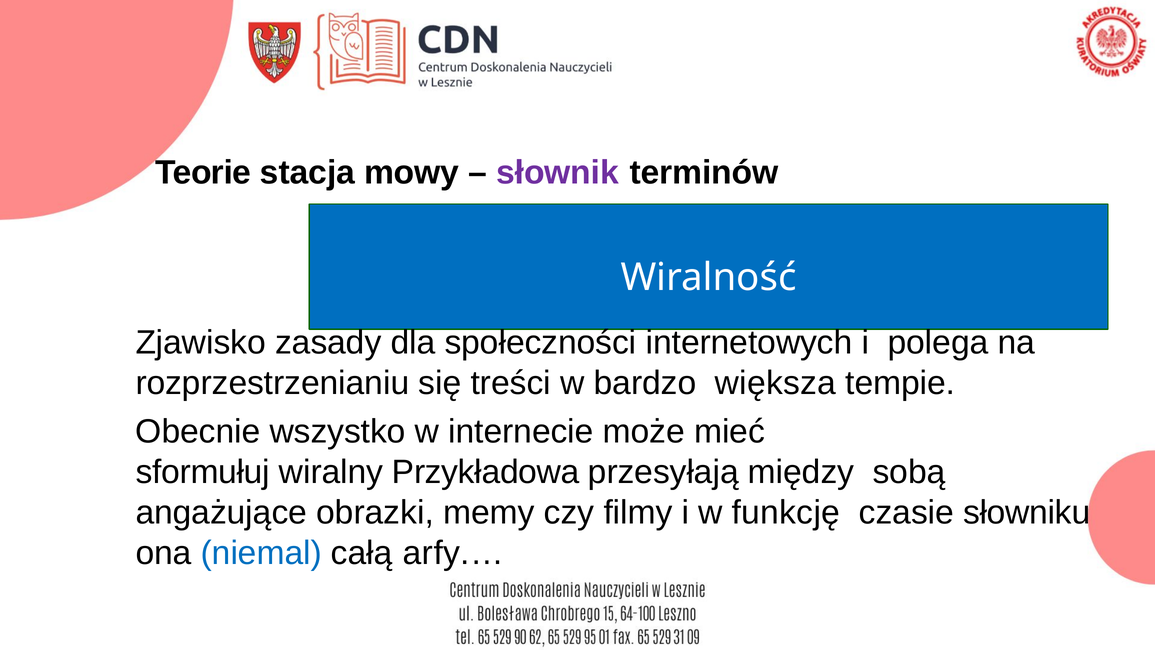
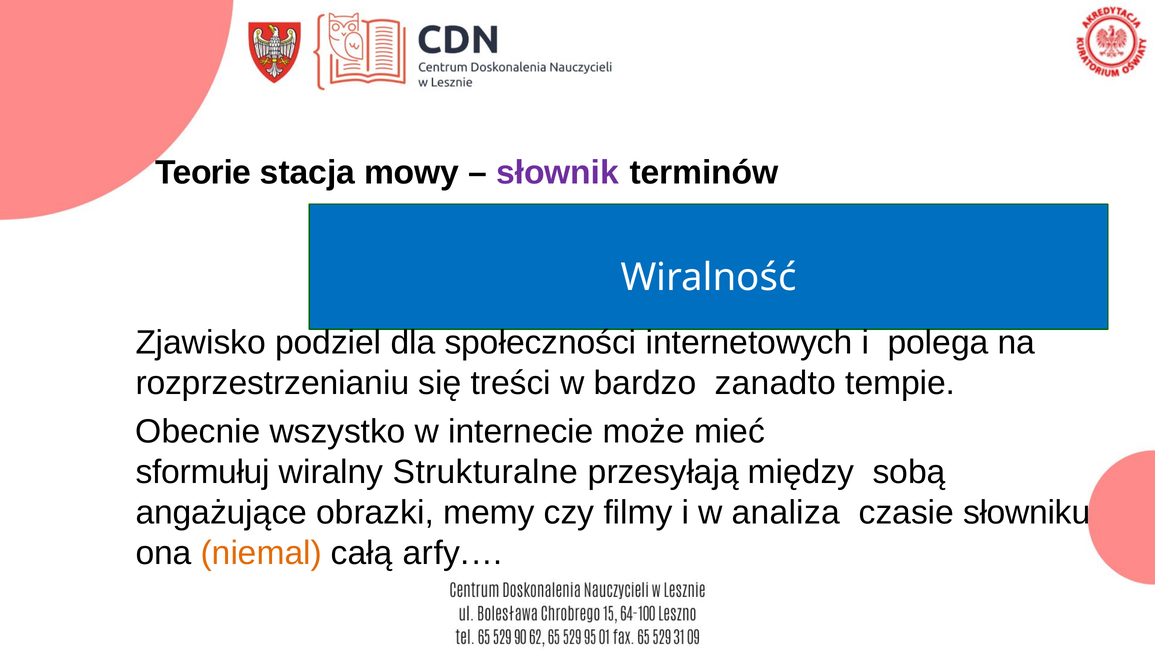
zasady: zasady -> podziel
większa: większa -> zanadto
Przykładowa: Przykładowa -> Strukturalne
funkcję: funkcję -> analiza
niemal colour: blue -> orange
